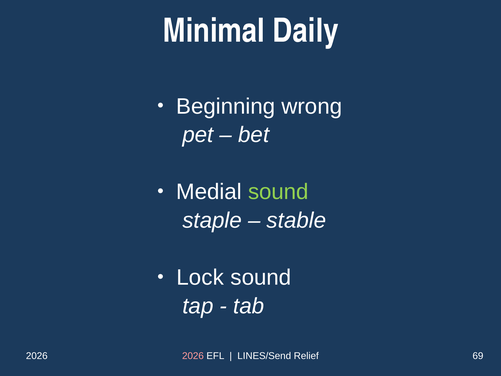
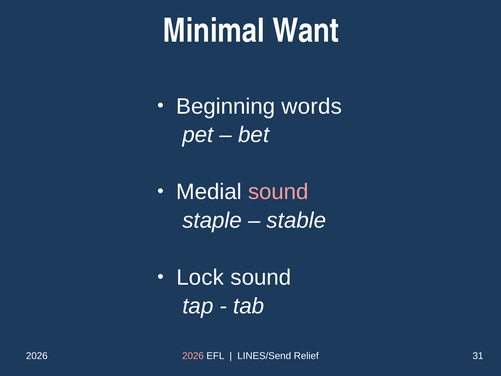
Daily: Daily -> Want
wrong: wrong -> words
sound at (278, 192) colour: light green -> pink
69: 69 -> 31
